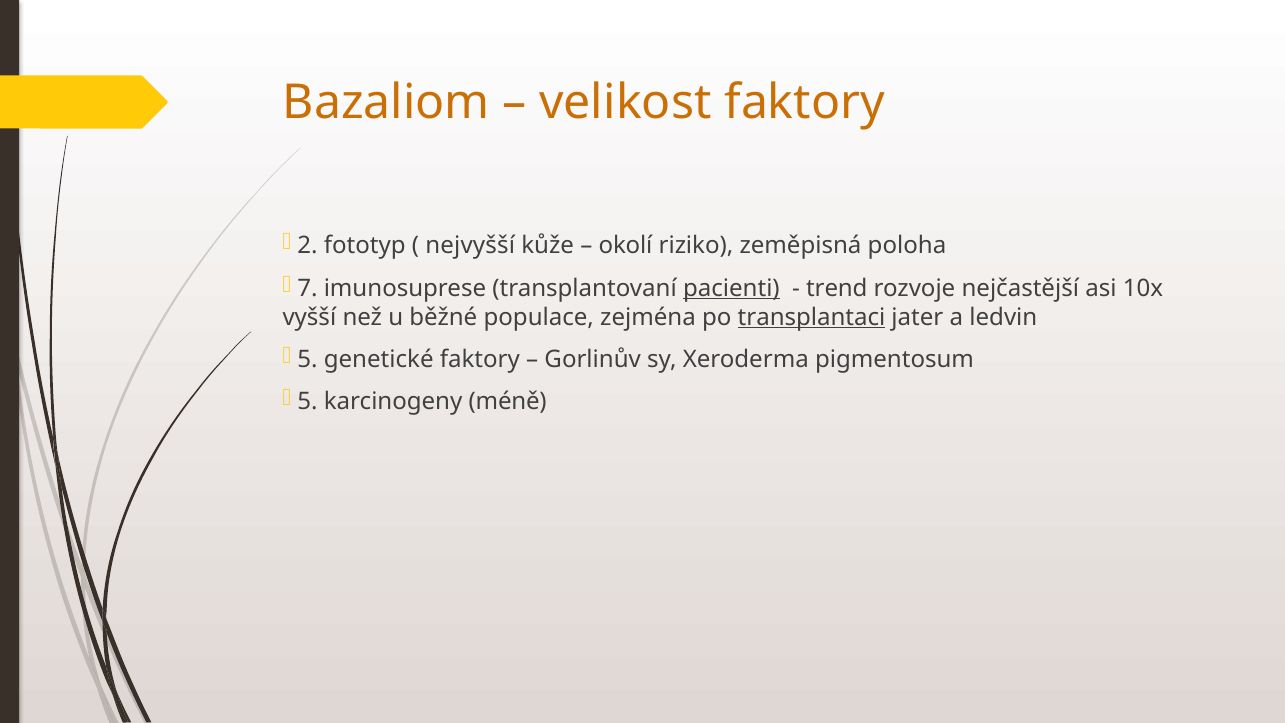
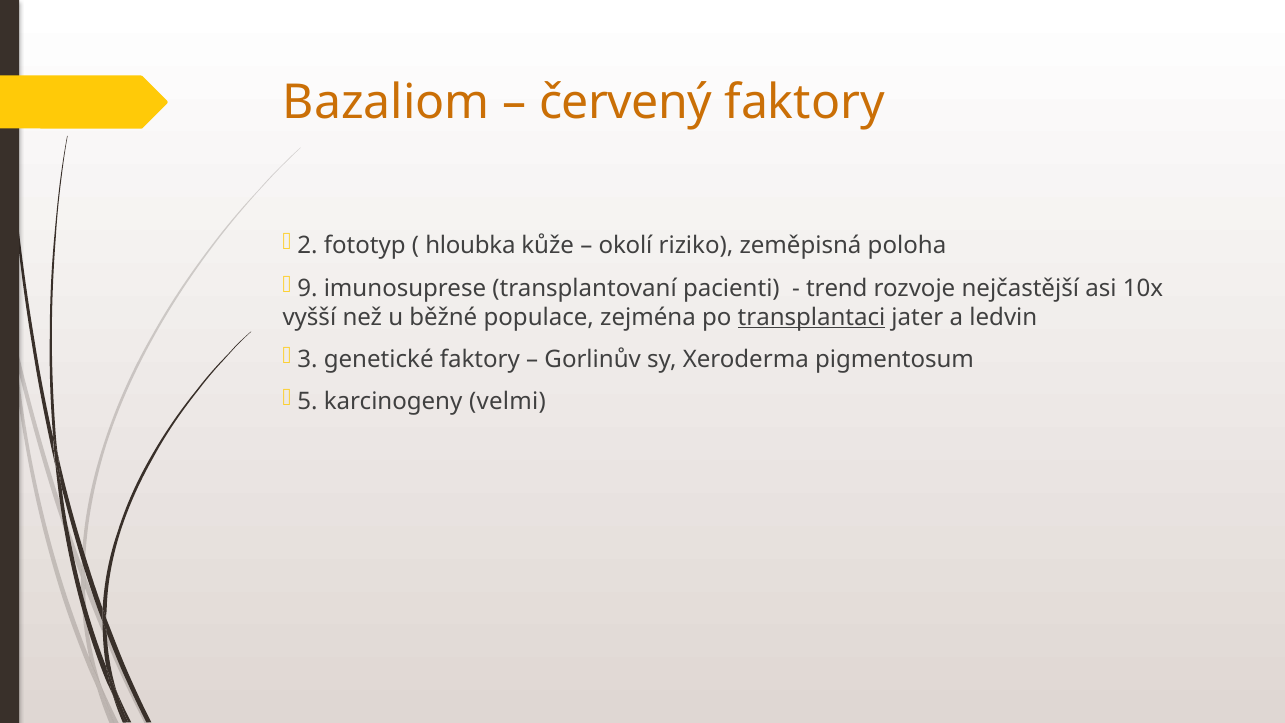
velikost: velikost -> červený
nejvyšší: nejvyšší -> hloubka
7: 7 -> 9
pacienti underline: present -> none
5 at (308, 359): 5 -> 3
méně: méně -> velmi
